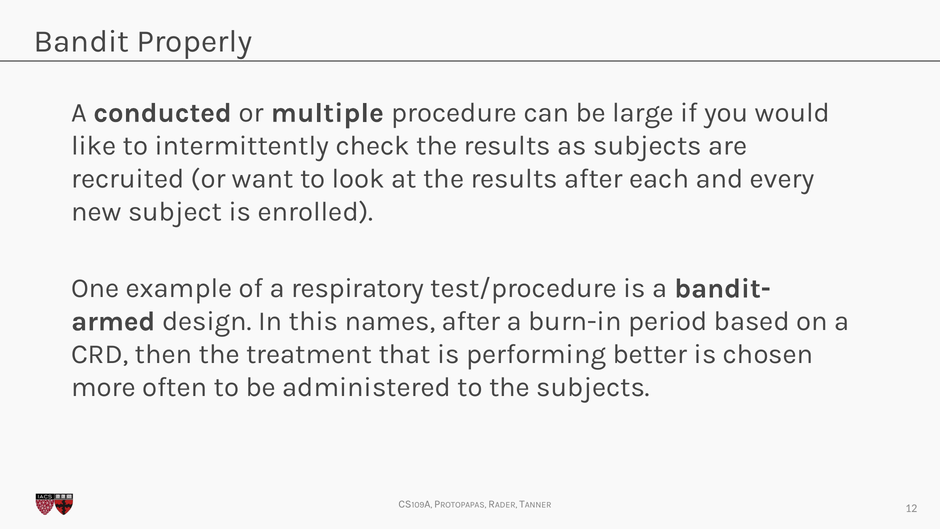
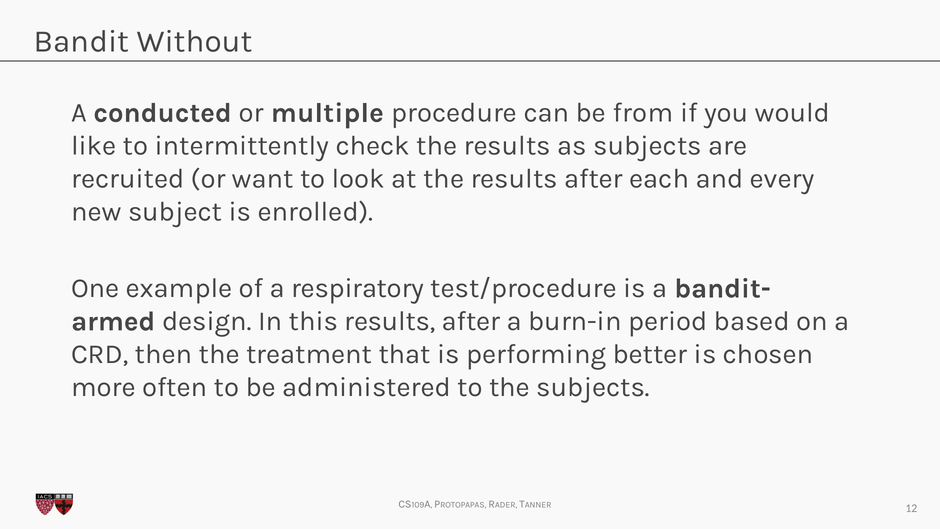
Properly: Properly -> Without
large: large -> from
this names: names -> results
